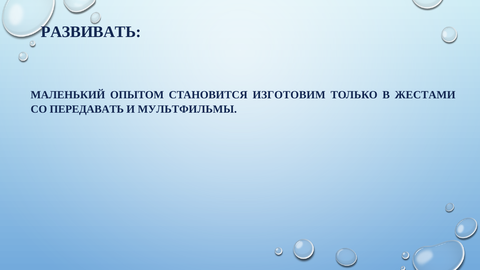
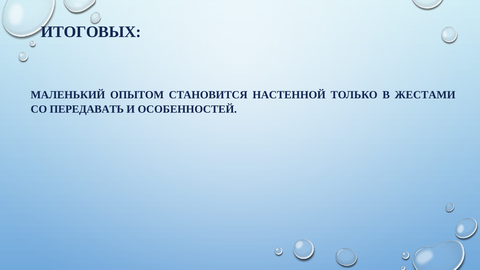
РАЗВИВАТЬ: РАЗВИВАТЬ -> ИТОГОВЫХ
ИЗГОТОВИМ: ИЗГОТОВИМ -> НАСТЕННОЙ
МУЛЬТФИЛЬМЫ: МУЛЬТФИЛЬМЫ -> ОСОБЕННОСТЕЙ
